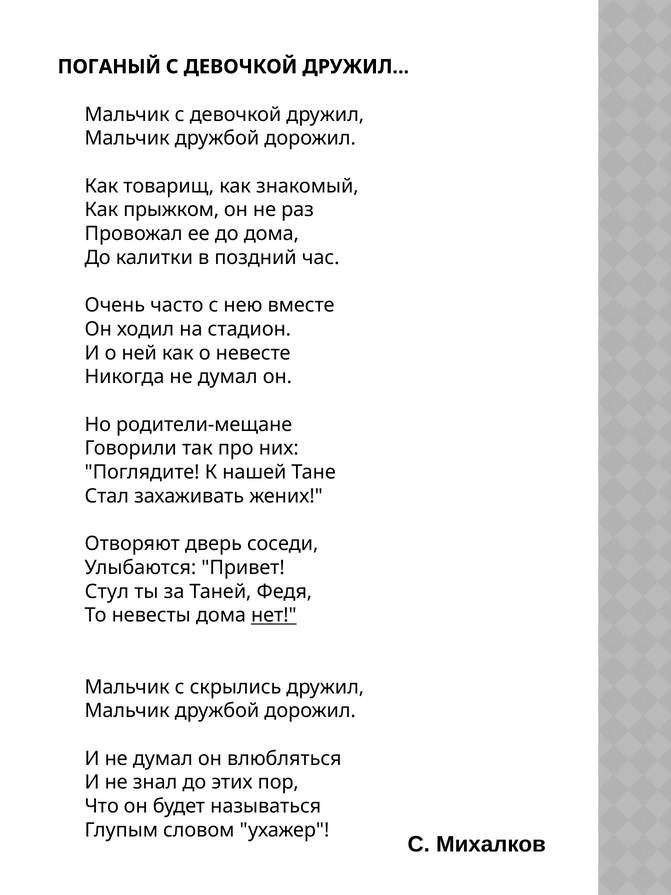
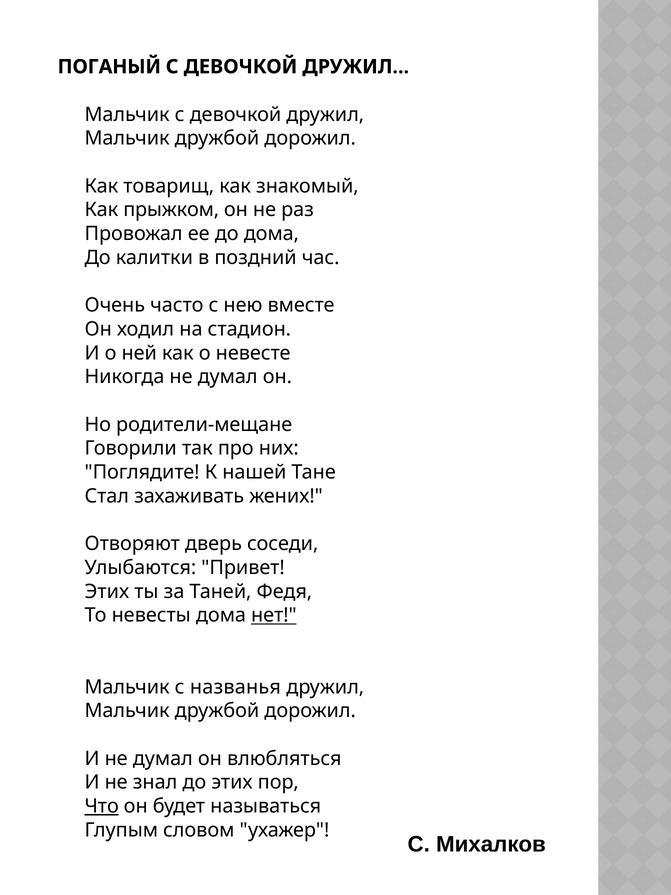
Стул at (107, 591): Стул -> Этих
скрылись: скрылись -> названья
Что underline: none -> present
